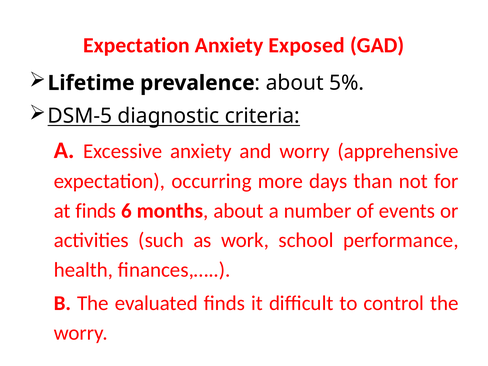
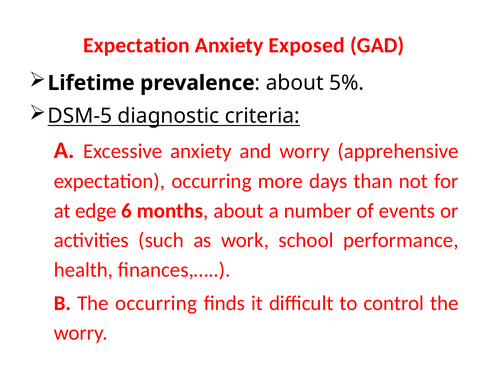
at finds: finds -> edge
The evaluated: evaluated -> occurring
